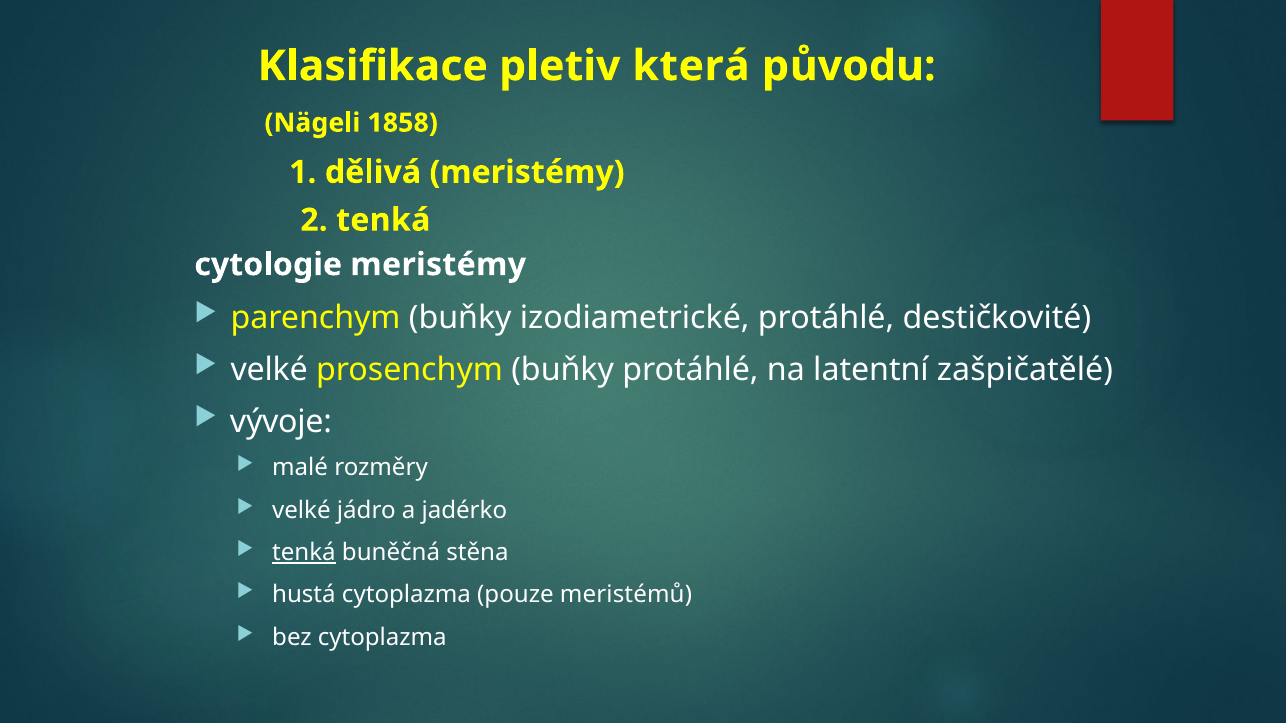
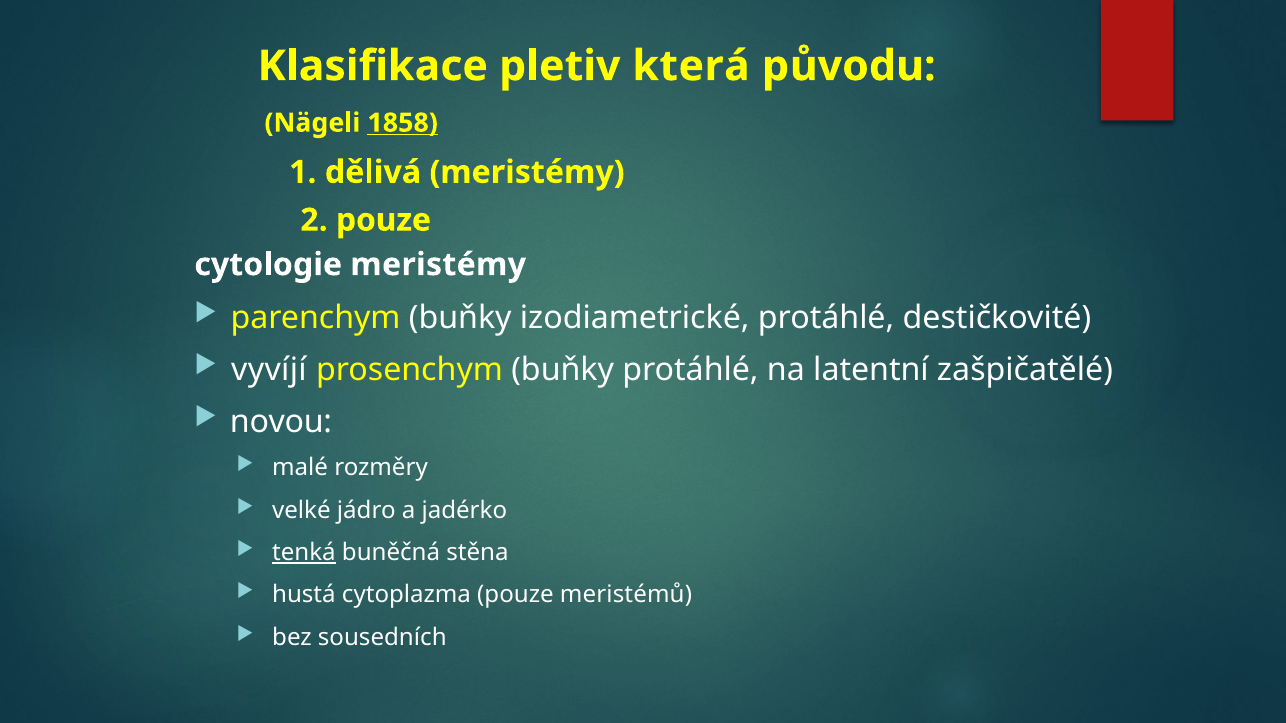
1858 underline: none -> present
2 tenká: tenká -> pouze
velké at (269, 370): velké -> vyvíjí
vývoje: vývoje -> novou
bez cytoplazma: cytoplazma -> sousedních
